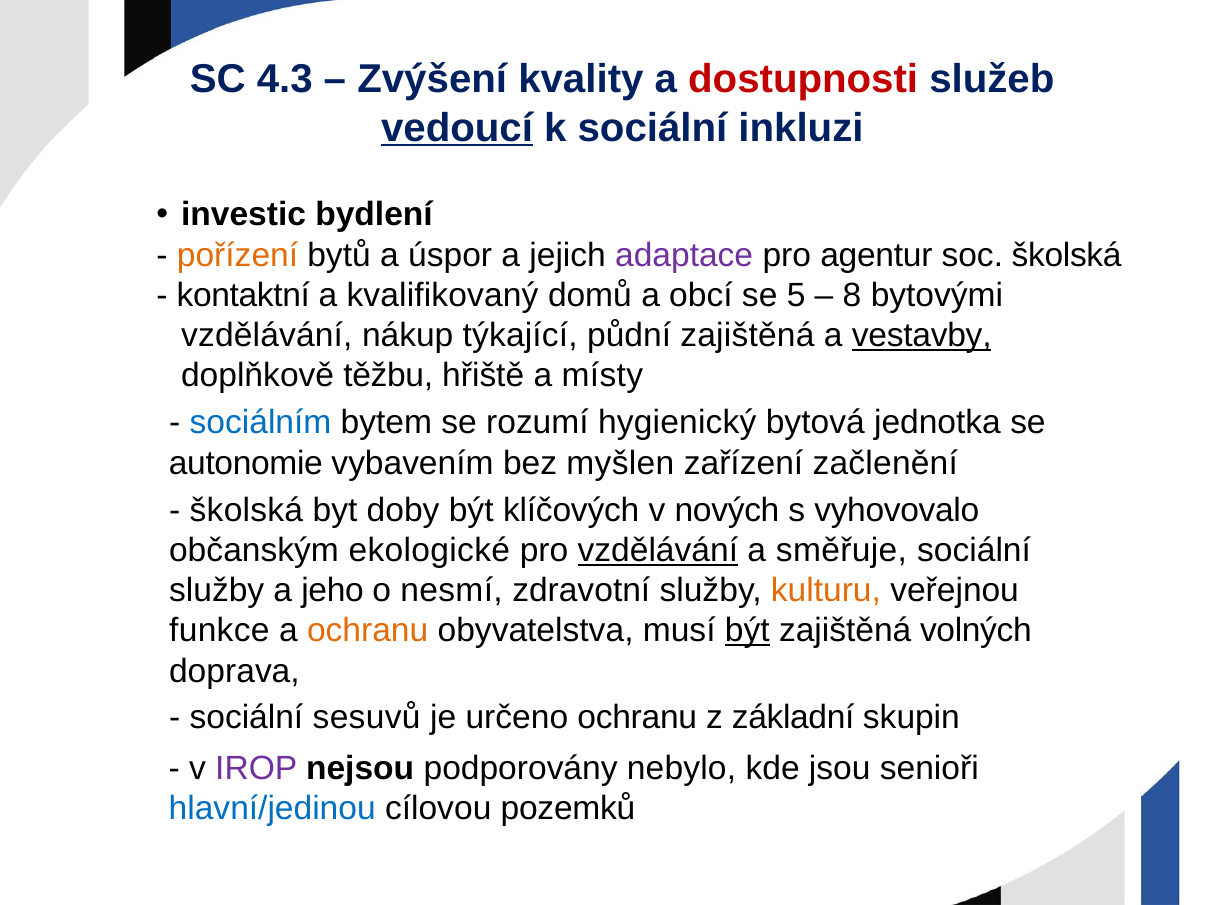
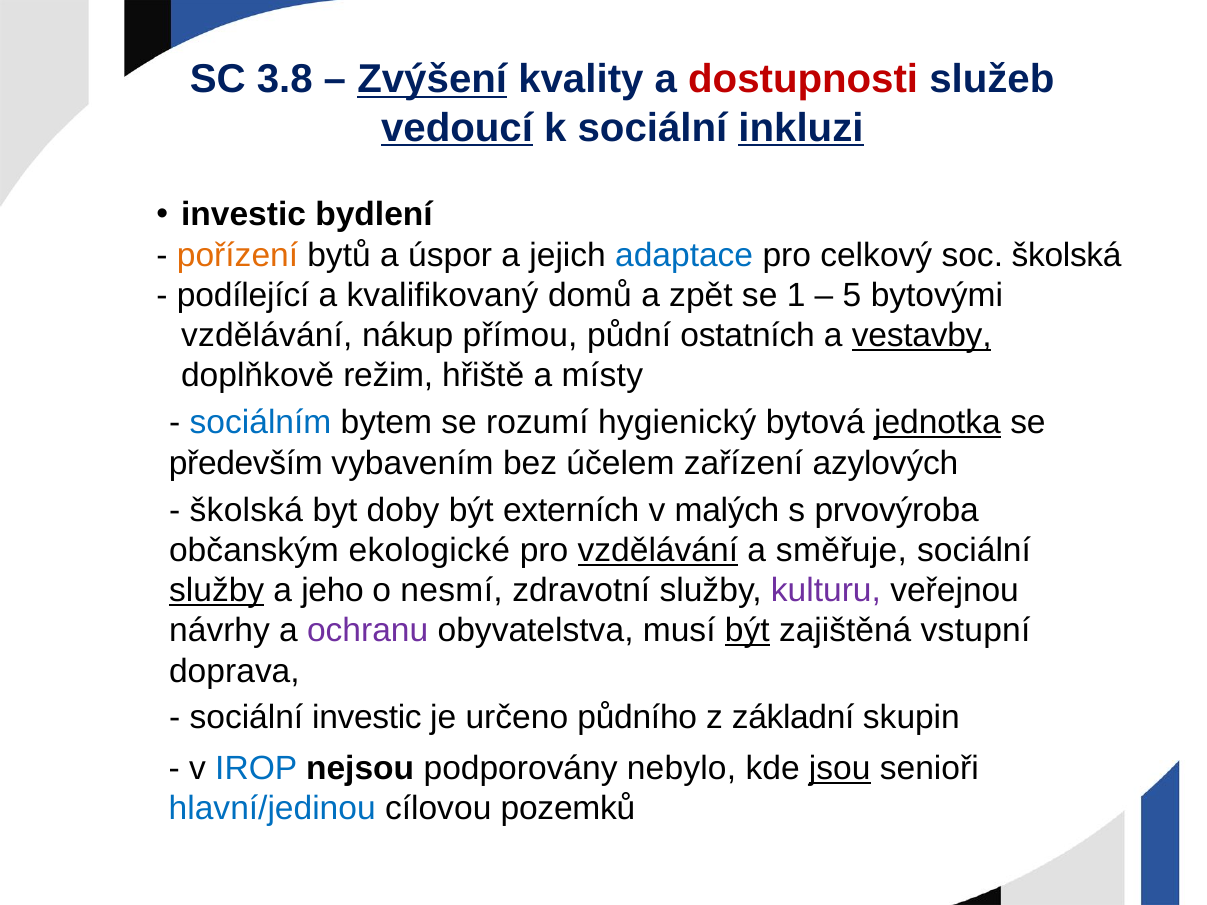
4.3: 4.3 -> 3.8
Zvýšení underline: none -> present
inkluzi underline: none -> present
adaptace colour: purple -> blue
agentur: agentur -> celkový
kontaktní: kontaktní -> podílející
obcí: obcí -> zpět
5: 5 -> 1
8: 8 -> 5
týkající: týkající -> přímou
půdní zajištěná: zajištěná -> ostatních
těžbu: těžbu -> režim
jednotka underline: none -> present
autonomie: autonomie -> především
myšlen: myšlen -> účelem
začlenění: začlenění -> azylových
klíčových: klíčových -> externích
nových: nových -> malých
vyhovovalo: vyhovovalo -> prvovýroba
služby at (217, 591) underline: none -> present
kulturu colour: orange -> purple
funkce: funkce -> návrhy
ochranu at (368, 631) colour: orange -> purple
volných: volných -> vstupní
sociální sesuvů: sesuvů -> investic
určeno ochranu: ochranu -> půdního
IROP colour: purple -> blue
jsou underline: none -> present
